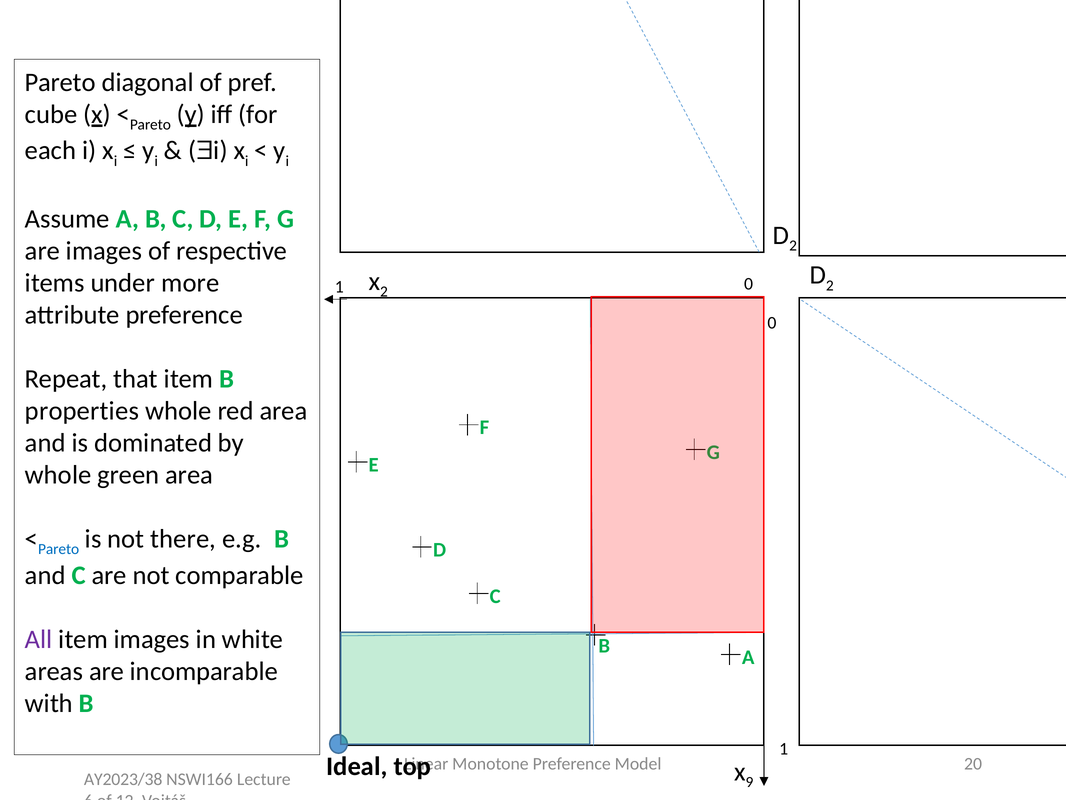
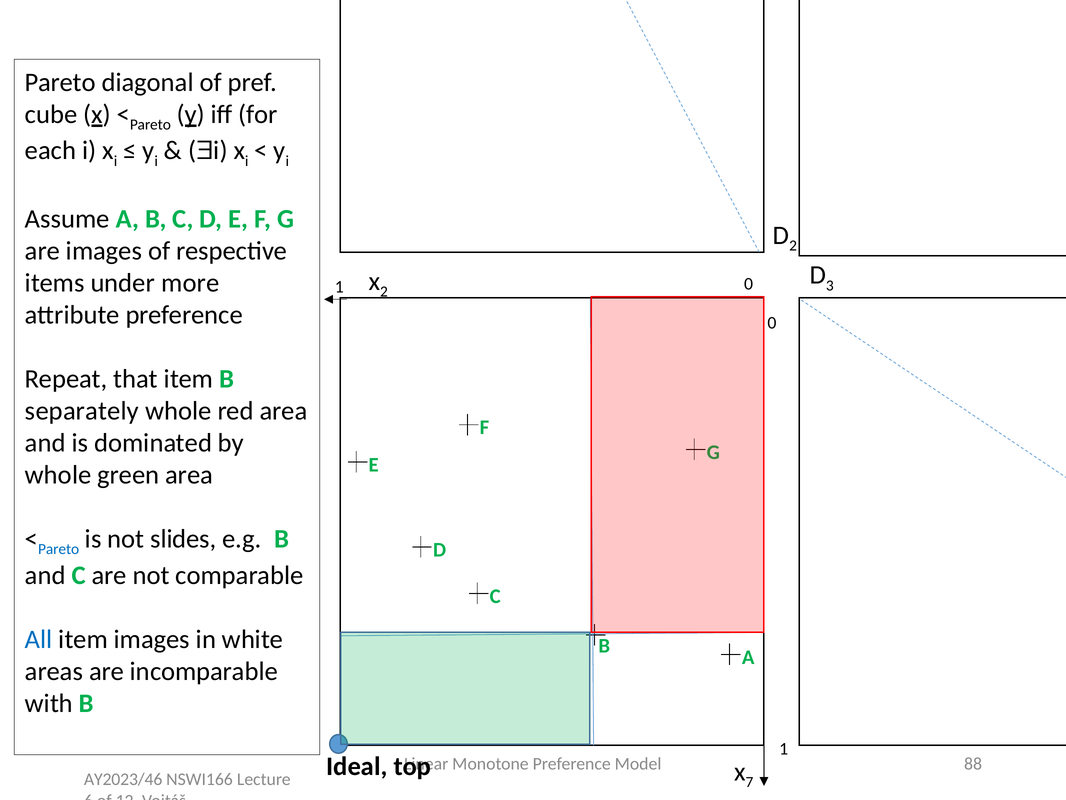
2 at (830, 285): 2 -> 3
properties: properties -> separately
there: there -> slides
All colour: purple -> blue
20: 20 -> 88
9: 9 -> 7
AY2023/38: AY2023/38 -> AY2023/46
